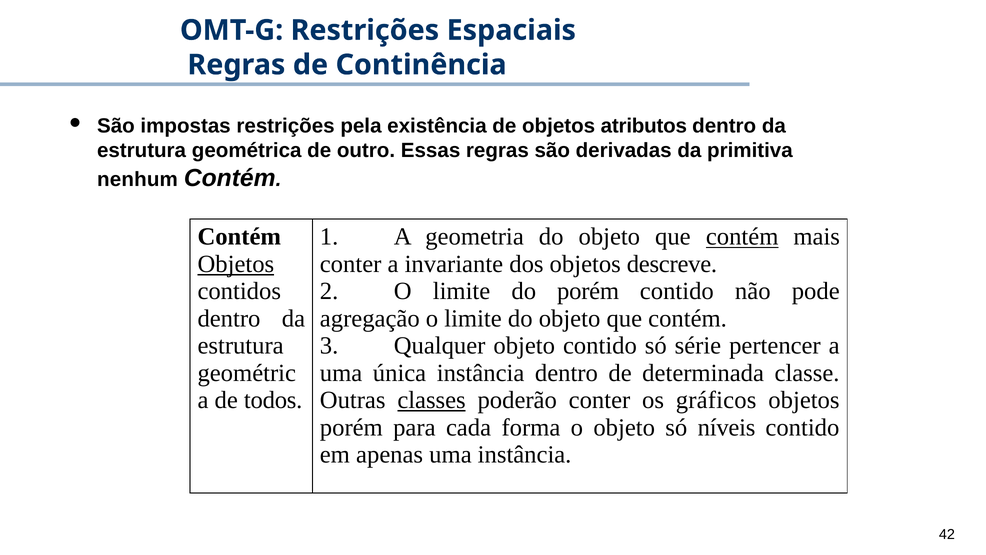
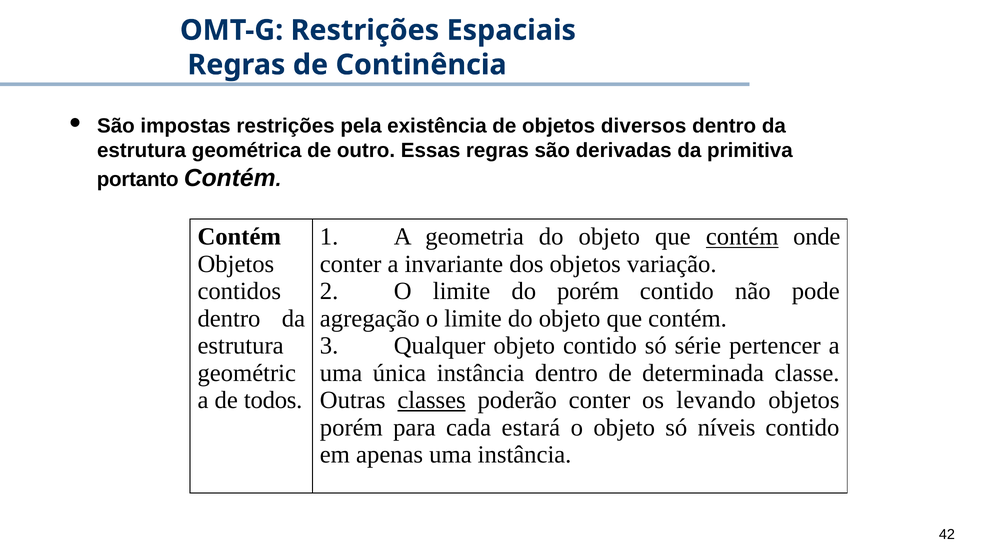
atributos: atributos -> diversos
nenhum: nenhum -> portanto
mais: mais -> onde
Objetos at (236, 264) underline: present -> none
descreve: descreve -> variação
gráficos: gráficos -> levando
forma: forma -> estará
